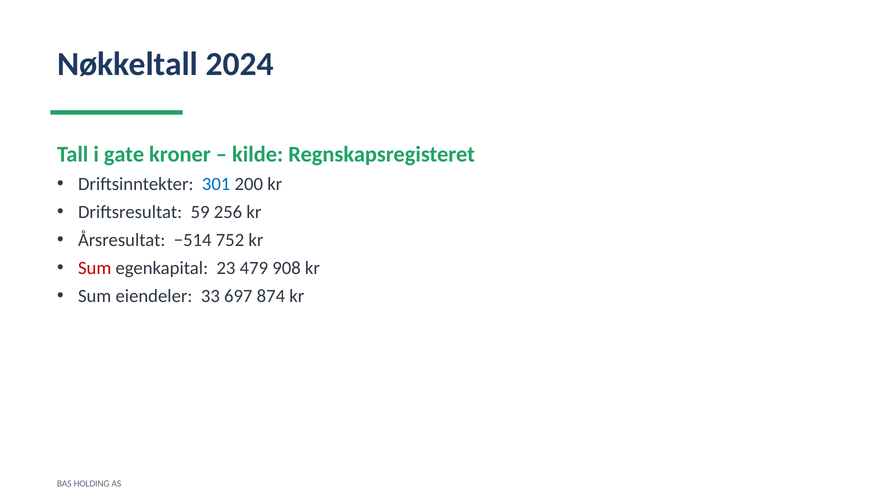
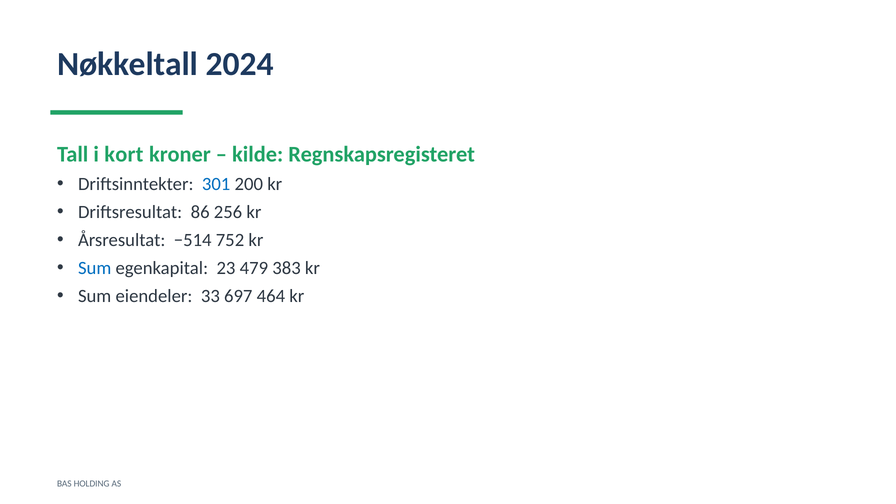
gate: gate -> kort
59: 59 -> 86
Sum at (95, 268) colour: red -> blue
908: 908 -> 383
874: 874 -> 464
